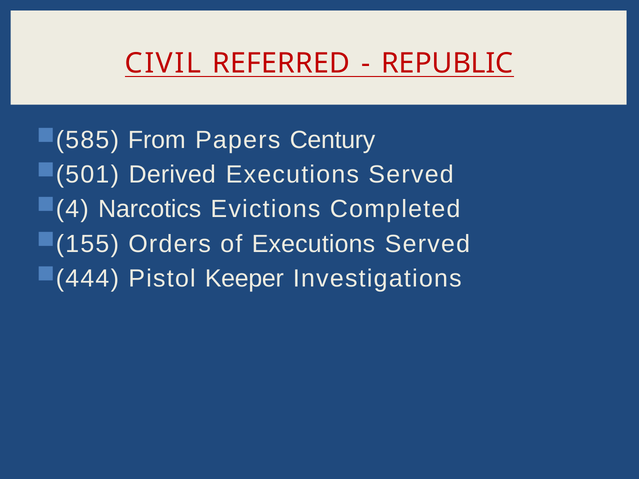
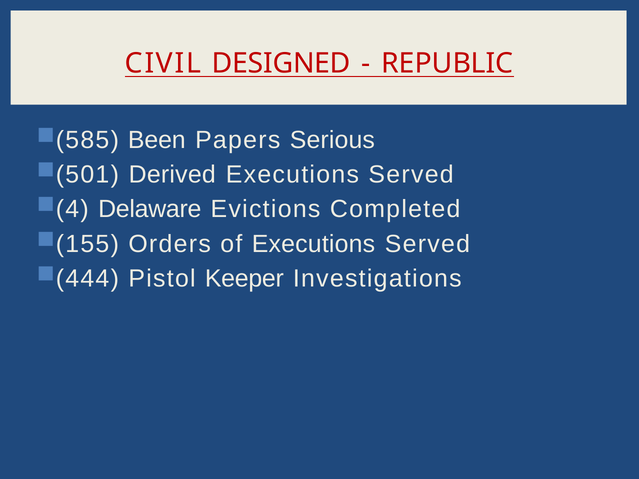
REFERRED: REFERRED -> DESIGNED
From: From -> Been
Century: Century -> Serious
Narcotics: Narcotics -> Delaware
